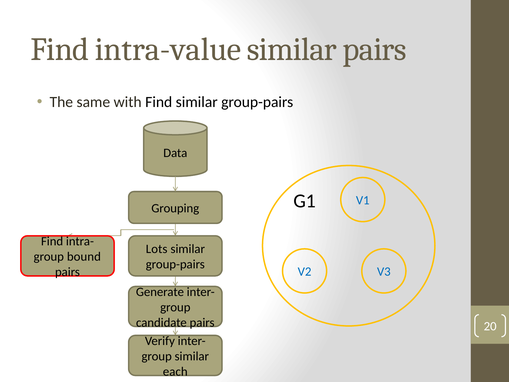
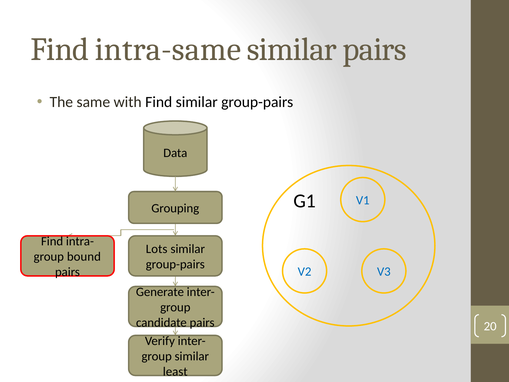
intra-value: intra-value -> intra-same
each: each -> least
